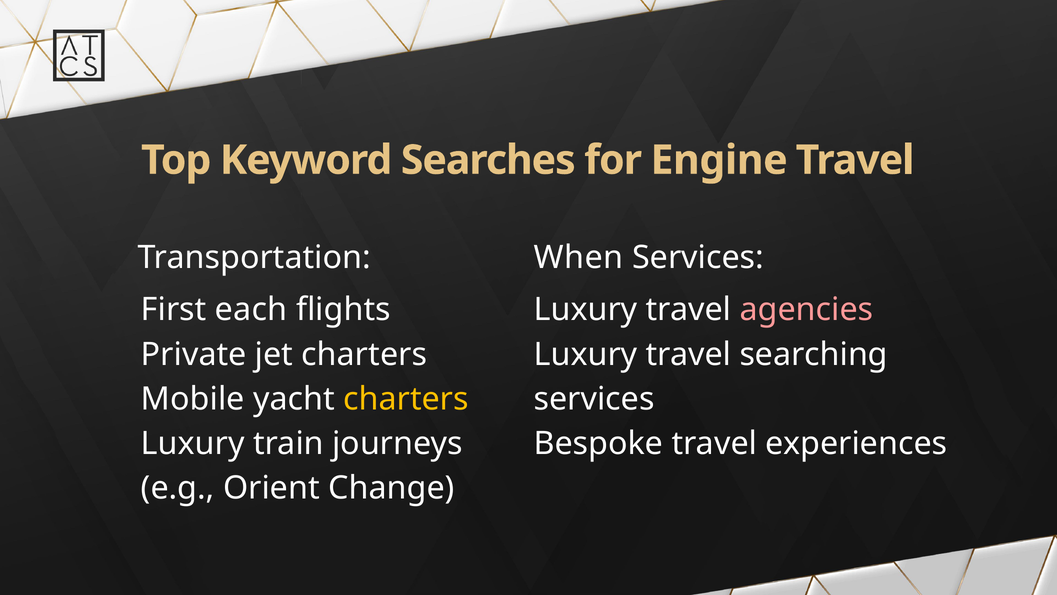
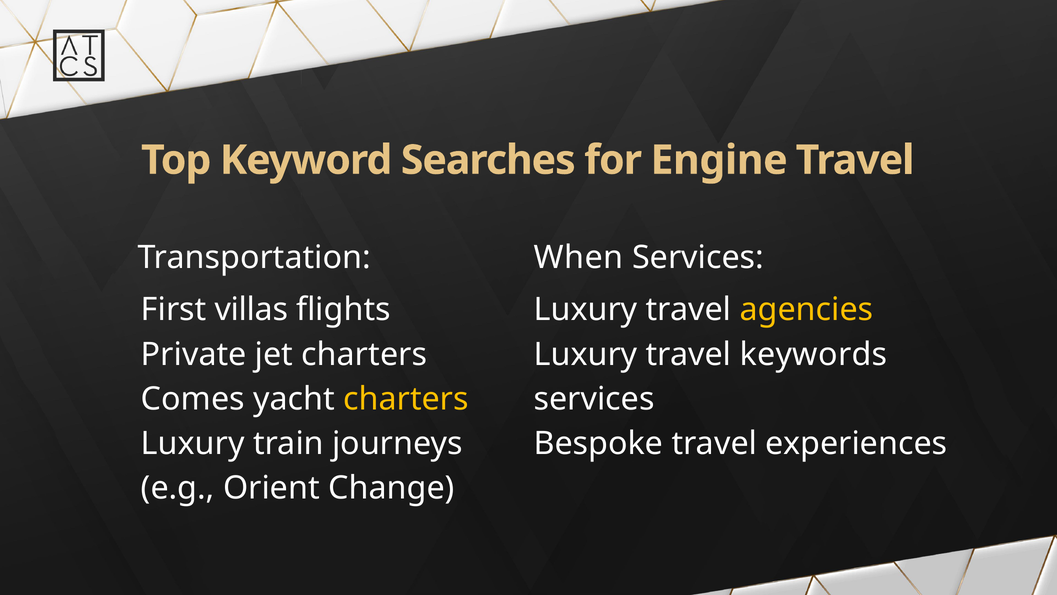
agencies colour: pink -> yellow
each: each -> villas
searching: searching -> keywords
Mobile: Mobile -> Comes
